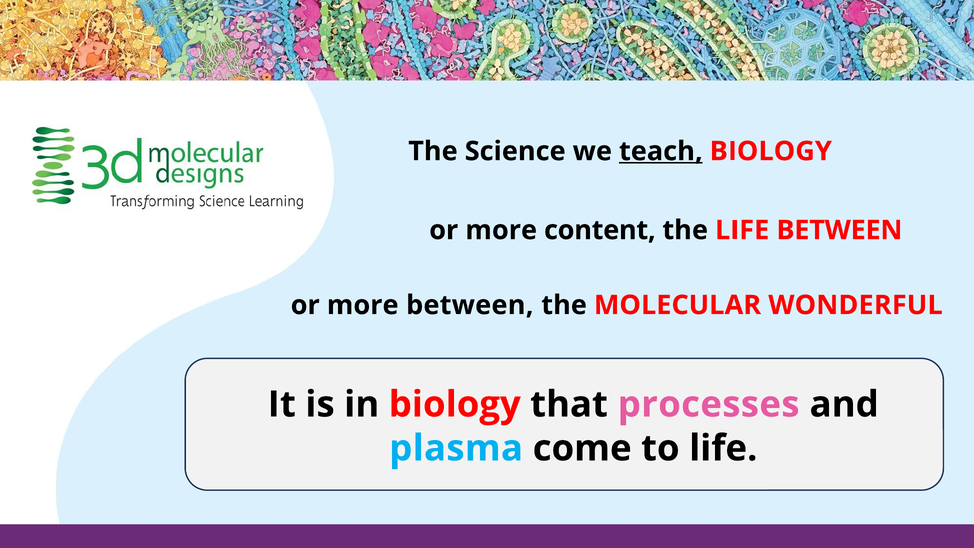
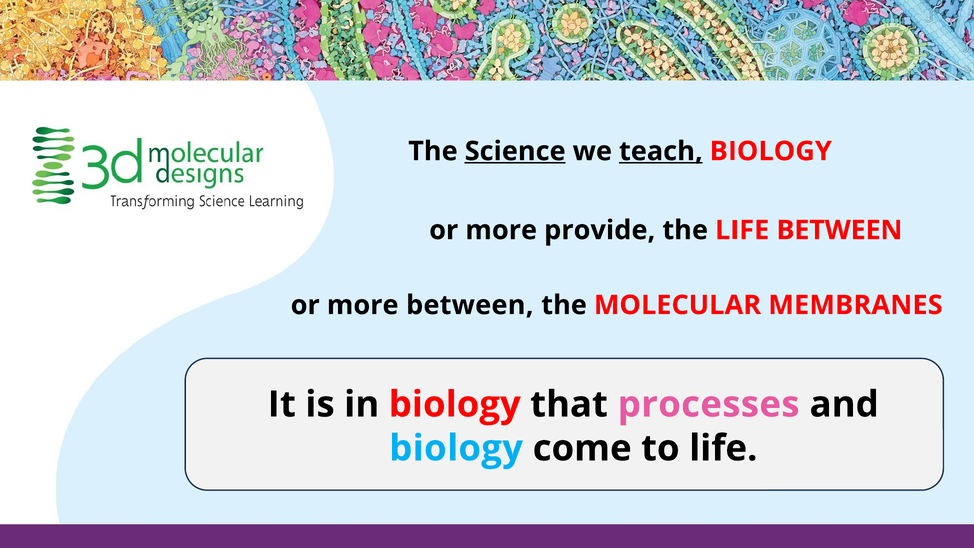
Science underline: none -> present
content: content -> provide
WONDERFUL: WONDERFUL -> MEMBRANES
plasma at (456, 448): plasma -> biology
